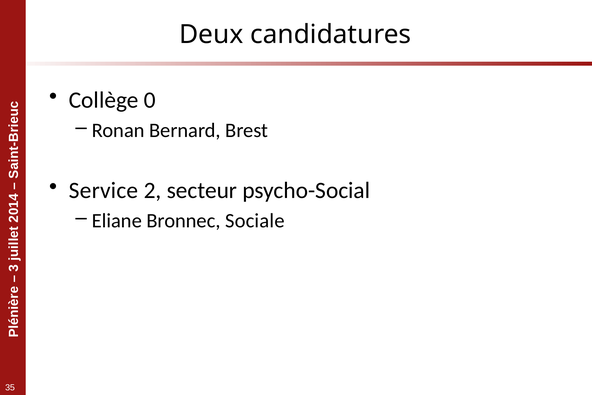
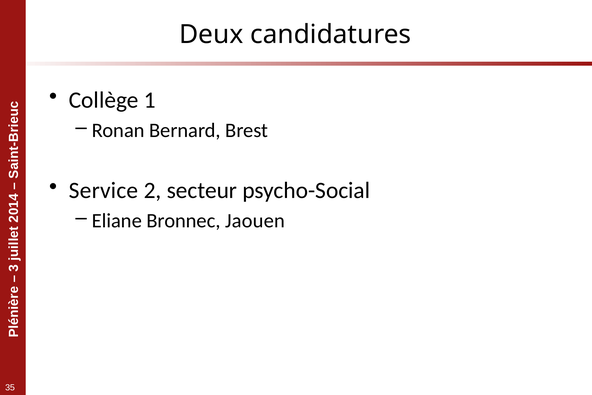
Collège 0: 0 -> 1
Sociale: Sociale -> Jaouen
